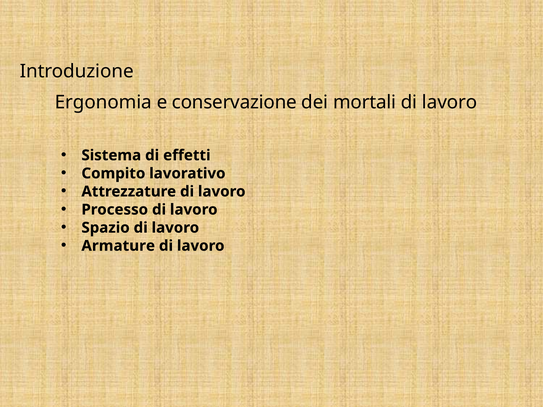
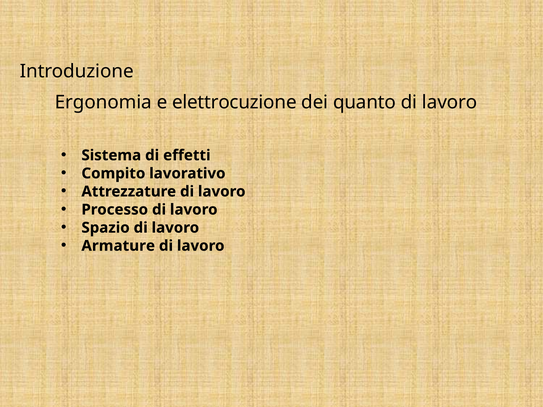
conservazione: conservazione -> elettrocuzione
mortali: mortali -> quanto
